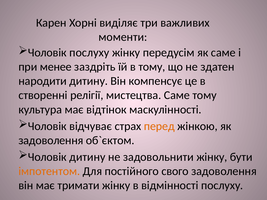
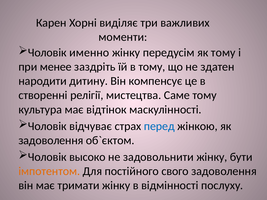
Чоловік послуху: послуху -> именно
як саме: саме -> тому
перед colour: orange -> blue
Чоловік дитину: дитину -> высоко
